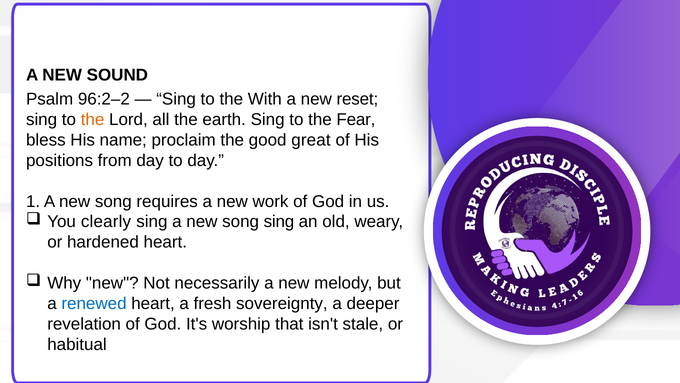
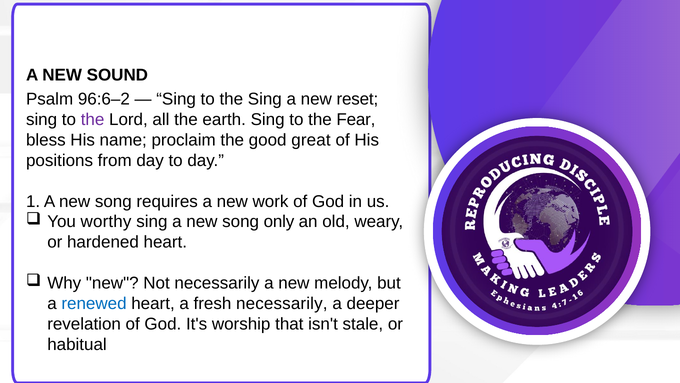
96:2–2: 96:2–2 -> 96:6–2
the With: With -> Sing
the at (93, 120) colour: orange -> purple
clearly: clearly -> worthy
song sing: sing -> only
fresh sovereignty: sovereignty -> necessarily
